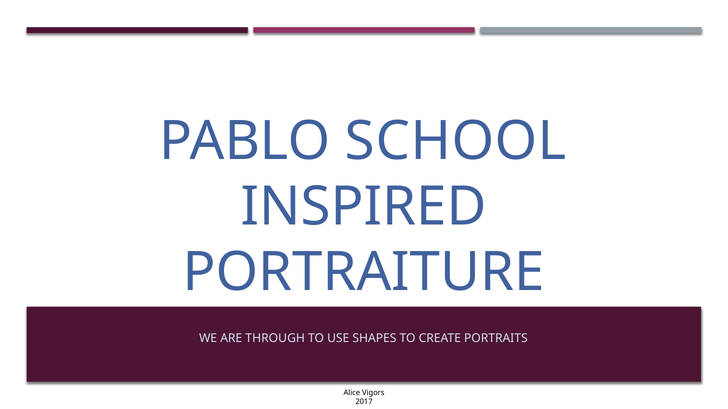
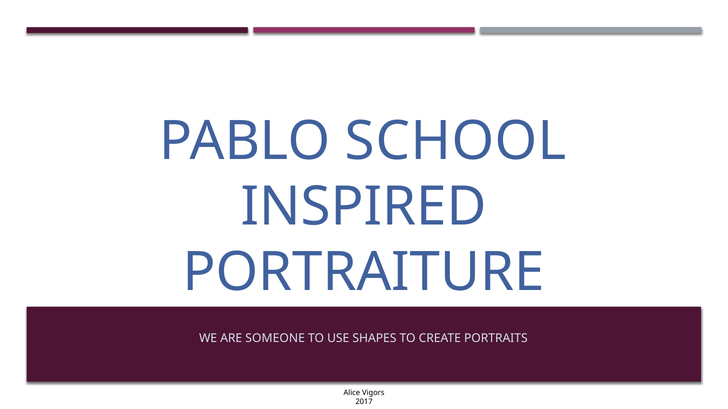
THROUGH: THROUGH -> SOMEONE
